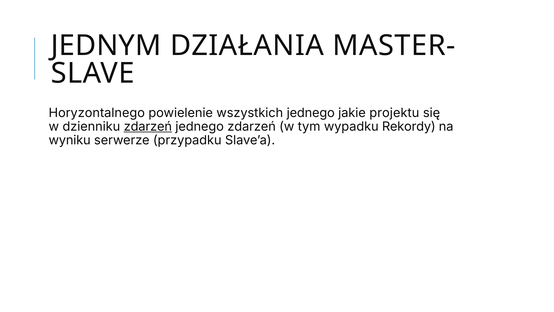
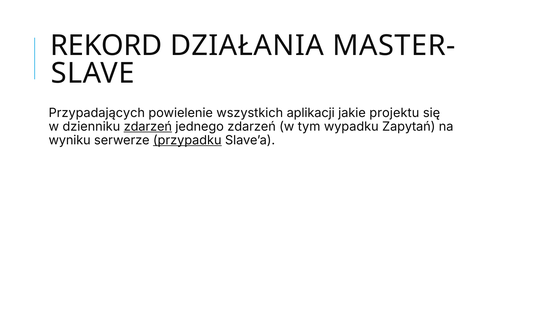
JEDNYM: JEDNYM -> REKORD
Horyzontalnego: Horyzontalnego -> Przypadających
wszystkich jednego: jednego -> aplikacji
Rekordy: Rekordy -> Zapytań
przypadku underline: none -> present
